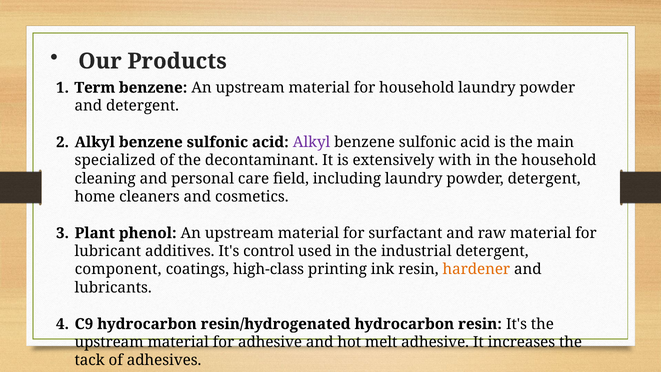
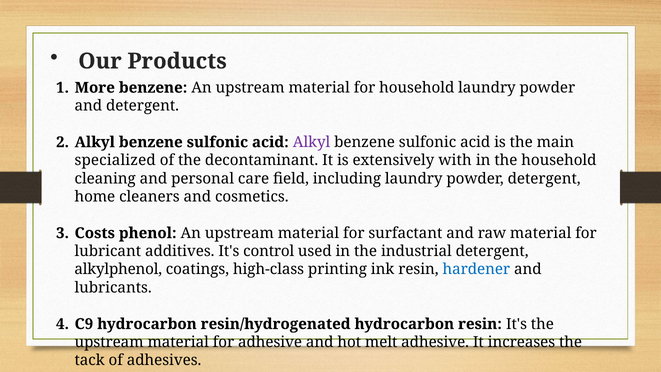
Term: Term -> More
Plant: Plant -> Costs
component: component -> alkylphenol
hardener colour: orange -> blue
